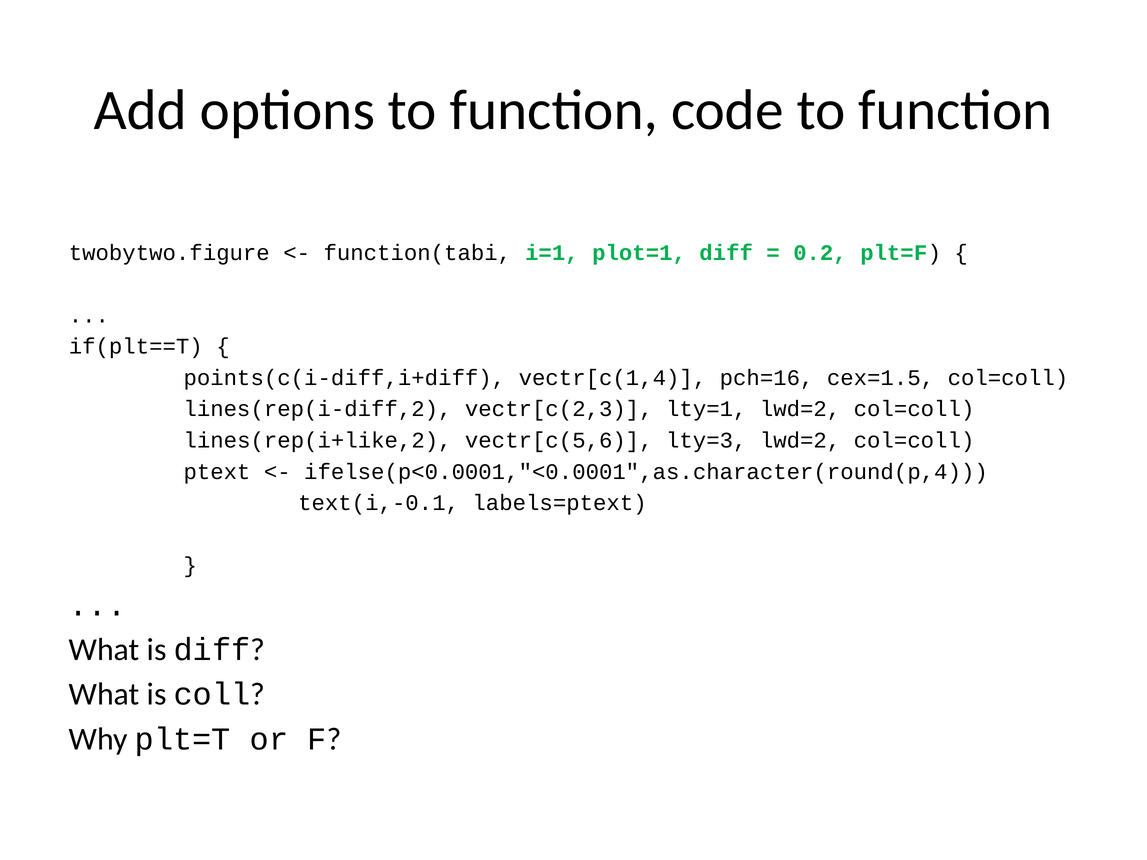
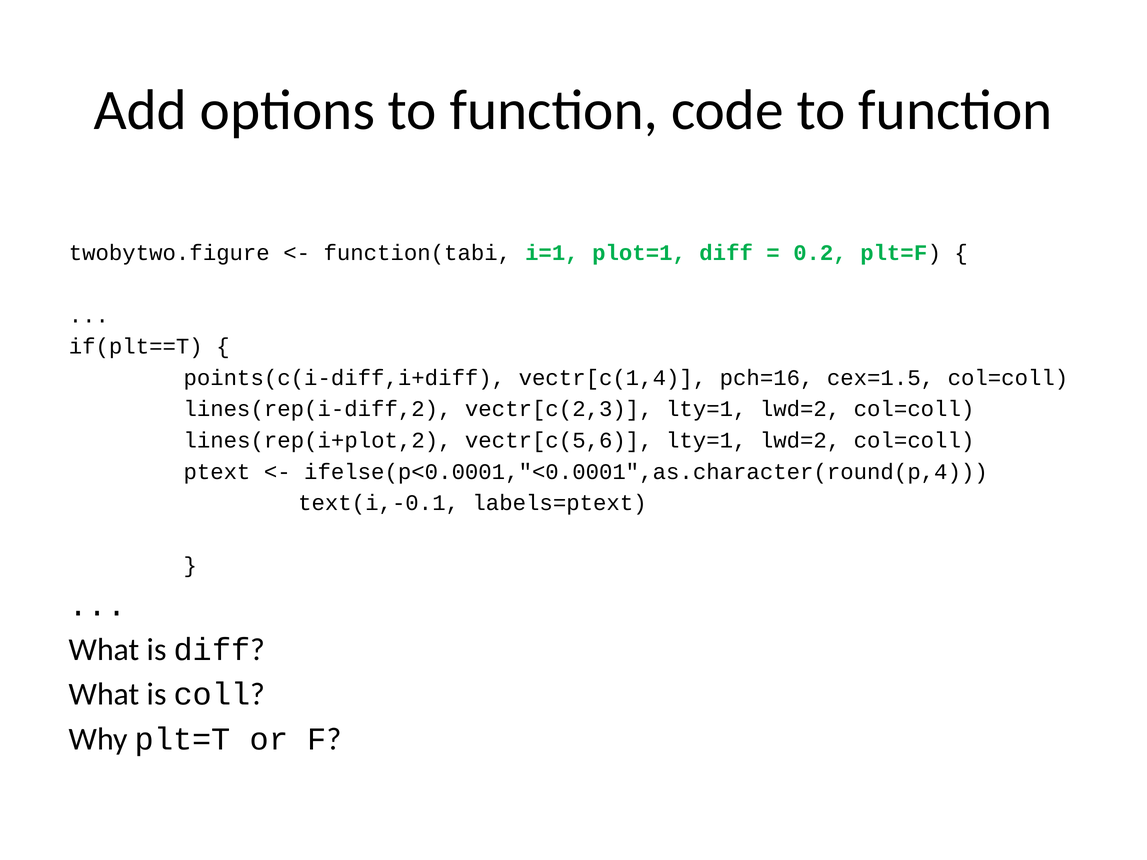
lines(rep(i+like,2: lines(rep(i+like,2 -> lines(rep(i+plot,2
vectr[c(5,6 lty=3: lty=3 -> lty=1
